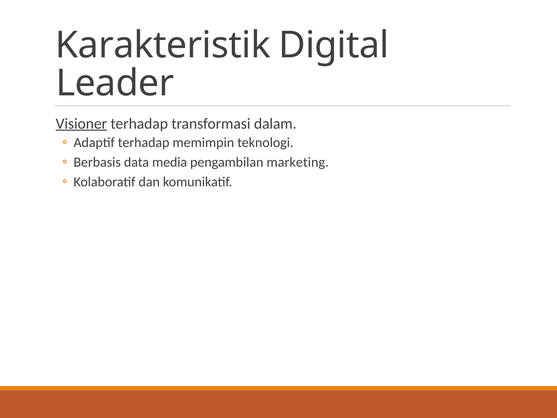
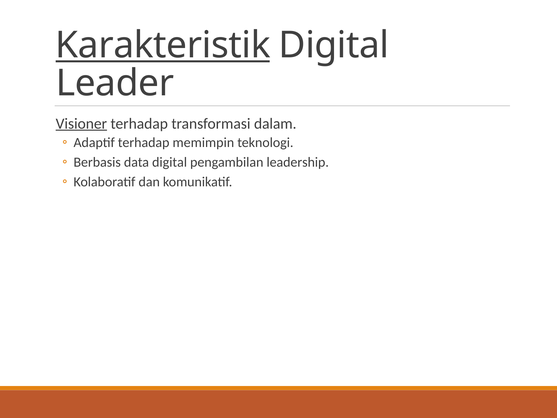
Karakteristik underline: none -> present
data media: media -> digital
marketing: marketing -> leadership
